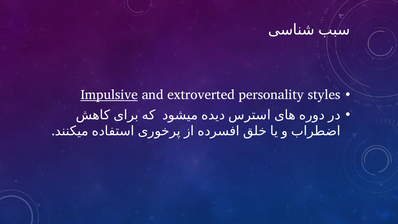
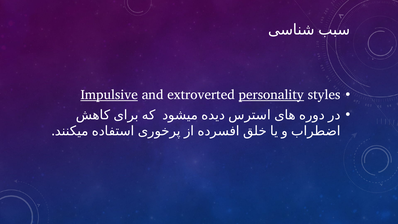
personality underline: none -> present
